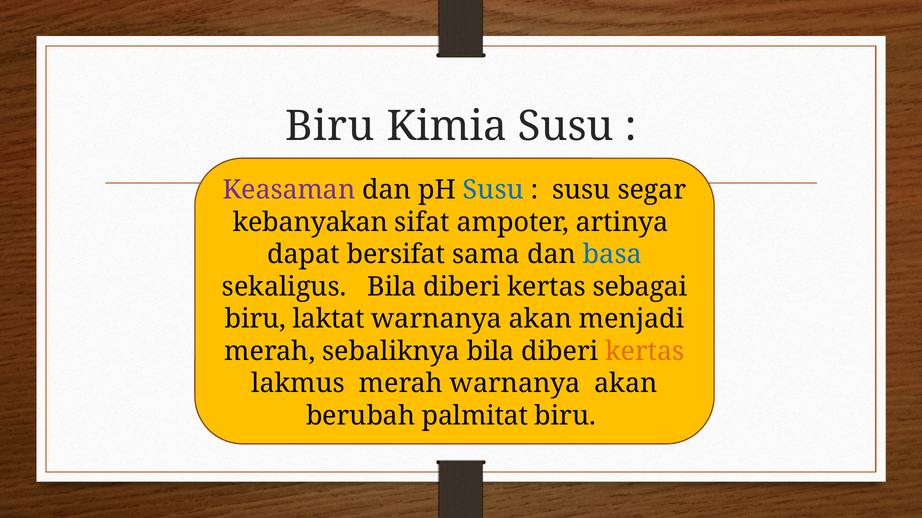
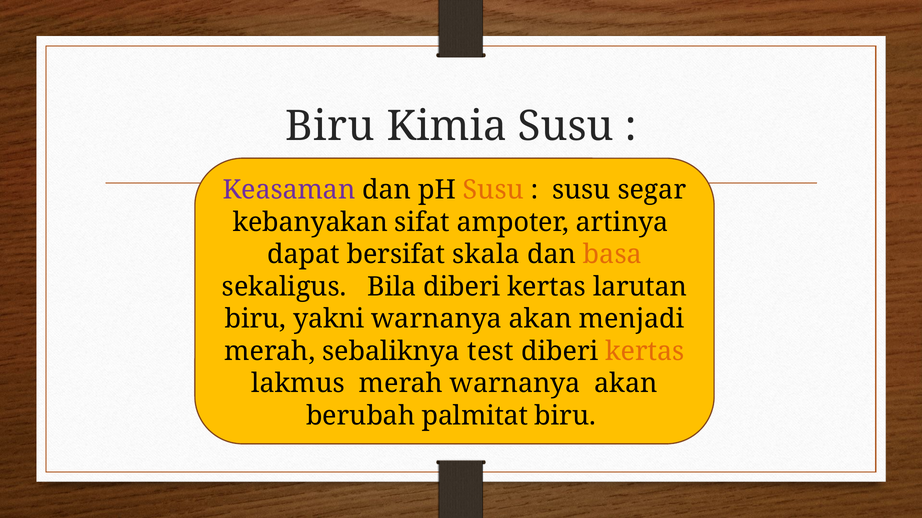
Susu at (493, 190) colour: blue -> orange
sama: sama -> skala
basa colour: blue -> orange
sebagai: sebagai -> larutan
laktat: laktat -> yakni
sebaliknya bila: bila -> test
